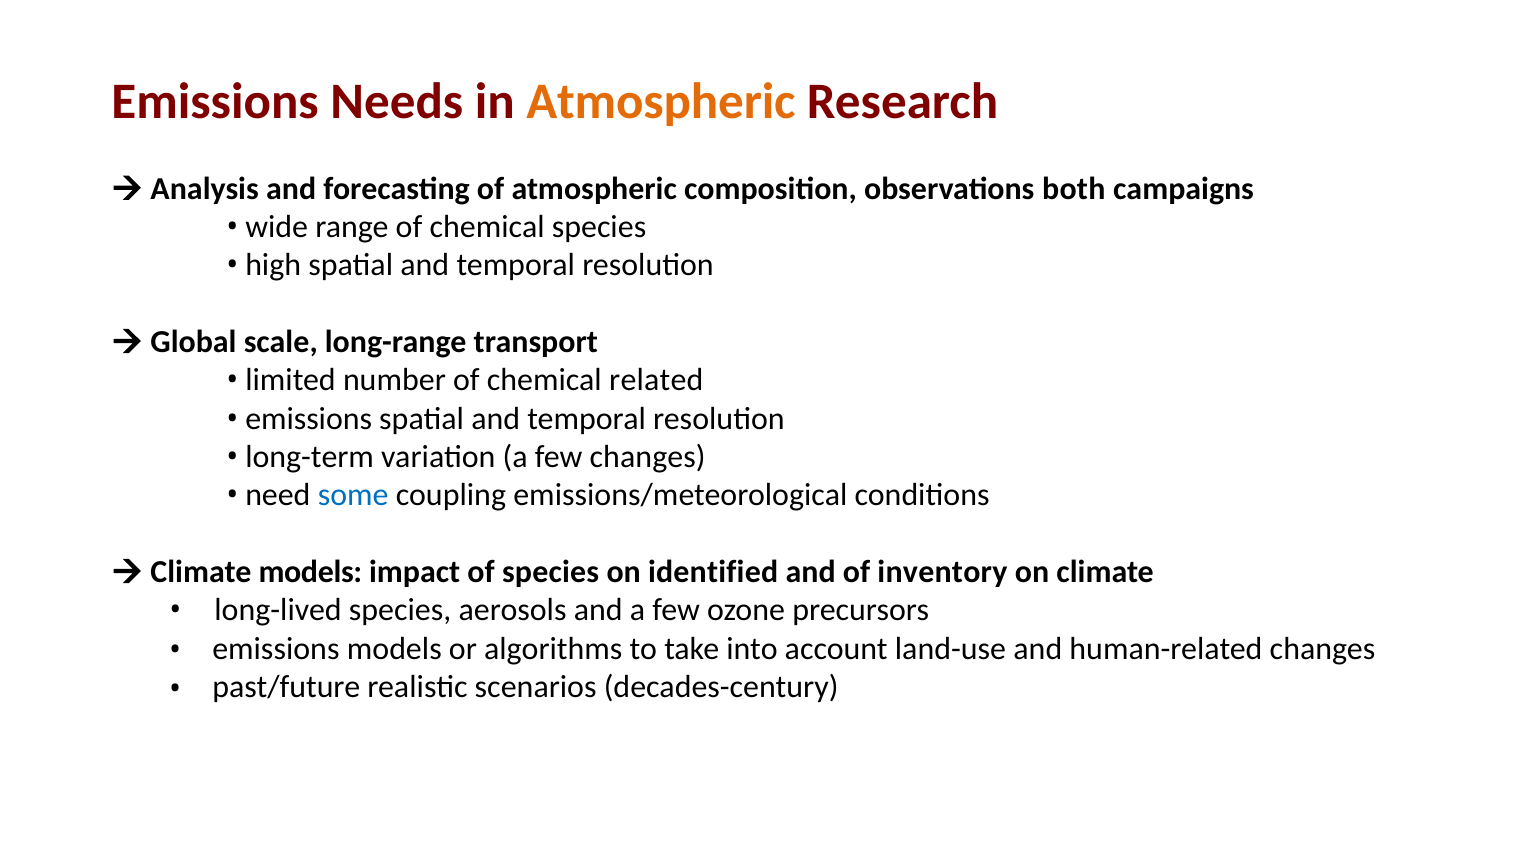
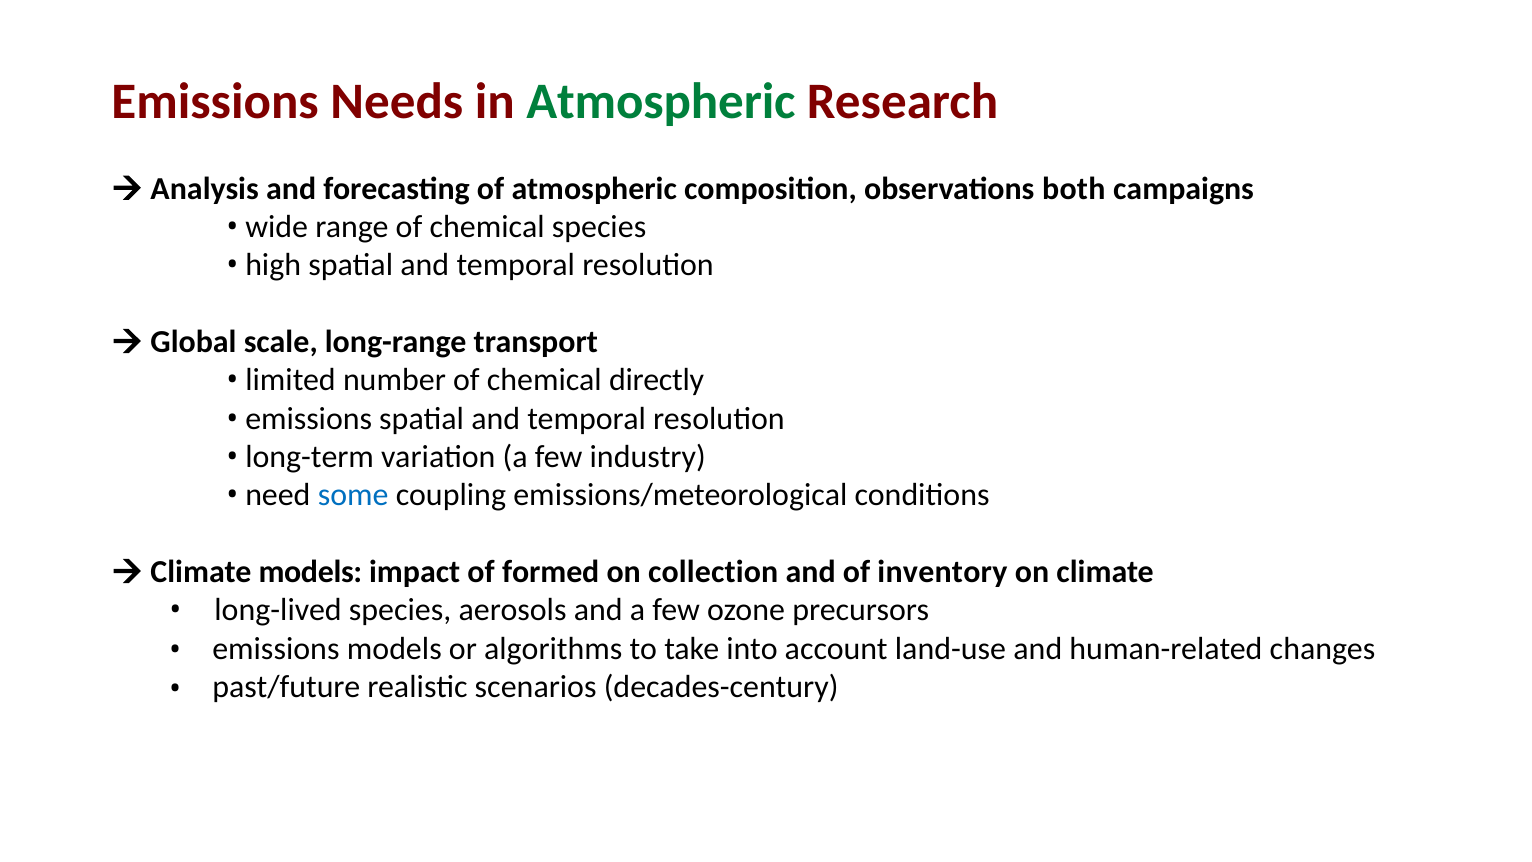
Atmospheric at (661, 102) colour: orange -> green
related: related -> directly
few changes: changes -> industry
of species: species -> formed
identified: identified -> collection
